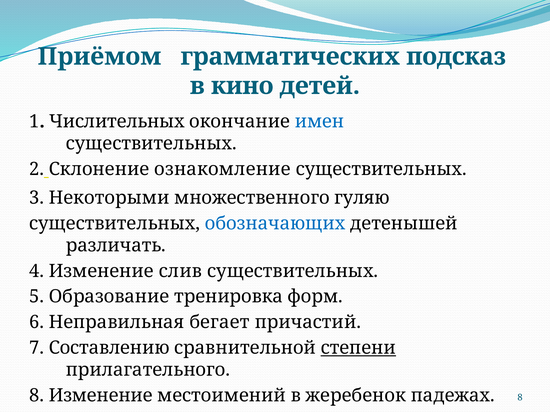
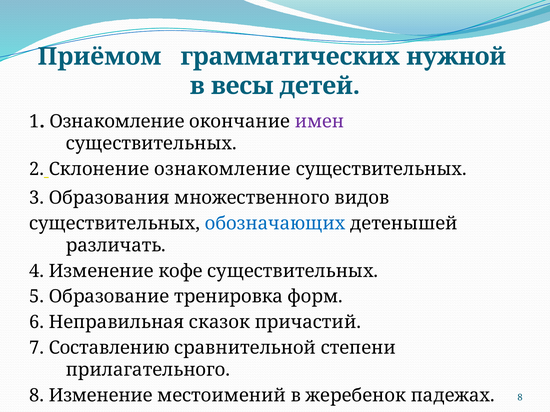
подсказ: подсказ -> нужной
кино: кино -> весы
1 Числительных: Числительных -> Ознакомление
имен colour: blue -> purple
Некоторыми: Некоторыми -> Образования
гуляю: гуляю -> видов
слив: слив -> кофе
бегает: бегает -> сказок
степени underline: present -> none
